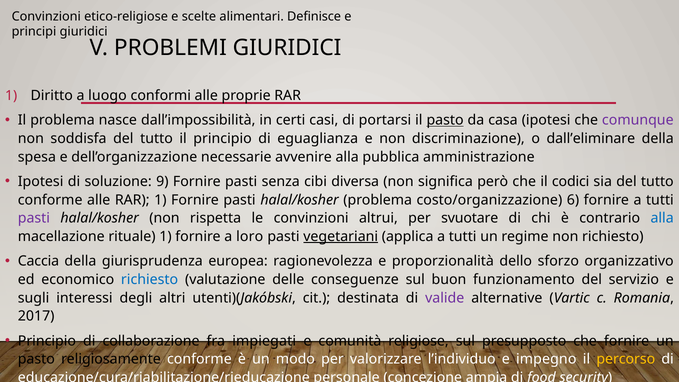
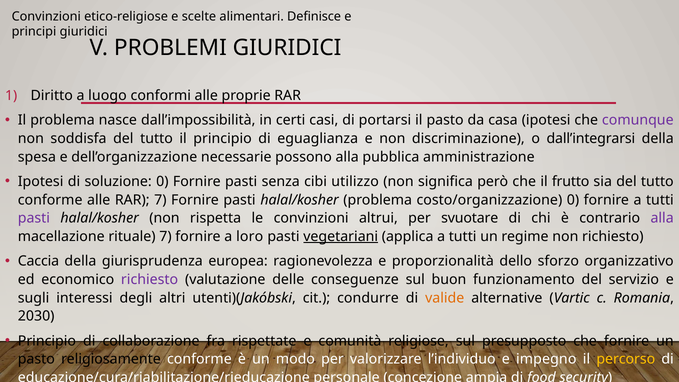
pasto at (445, 120) underline: present -> none
dall’eliminare: dall’eliminare -> dall’integrarsi
avvenire: avvenire -> possono
soluzione 9: 9 -> 0
diversa: diversa -> utilizzo
codici: codici -> frutto
RAR 1: 1 -> 7
costo/organizzazione 6: 6 -> 0
alla at (662, 218) colour: blue -> purple
rituale 1: 1 -> 7
richiesto at (150, 279) colour: blue -> purple
destinata: destinata -> condurre
valide colour: purple -> orange
2017: 2017 -> 2030
impiegati: impiegati -> rispettate
